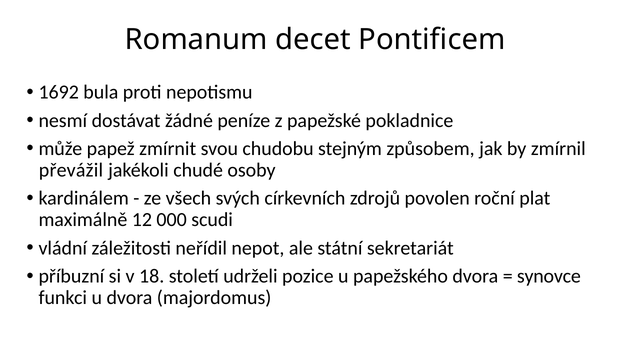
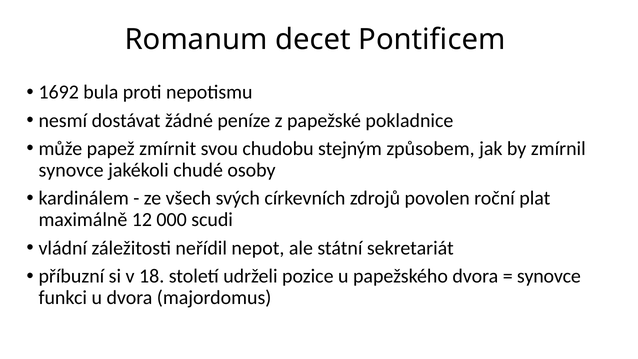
převážil at (71, 170): převážil -> synovce
